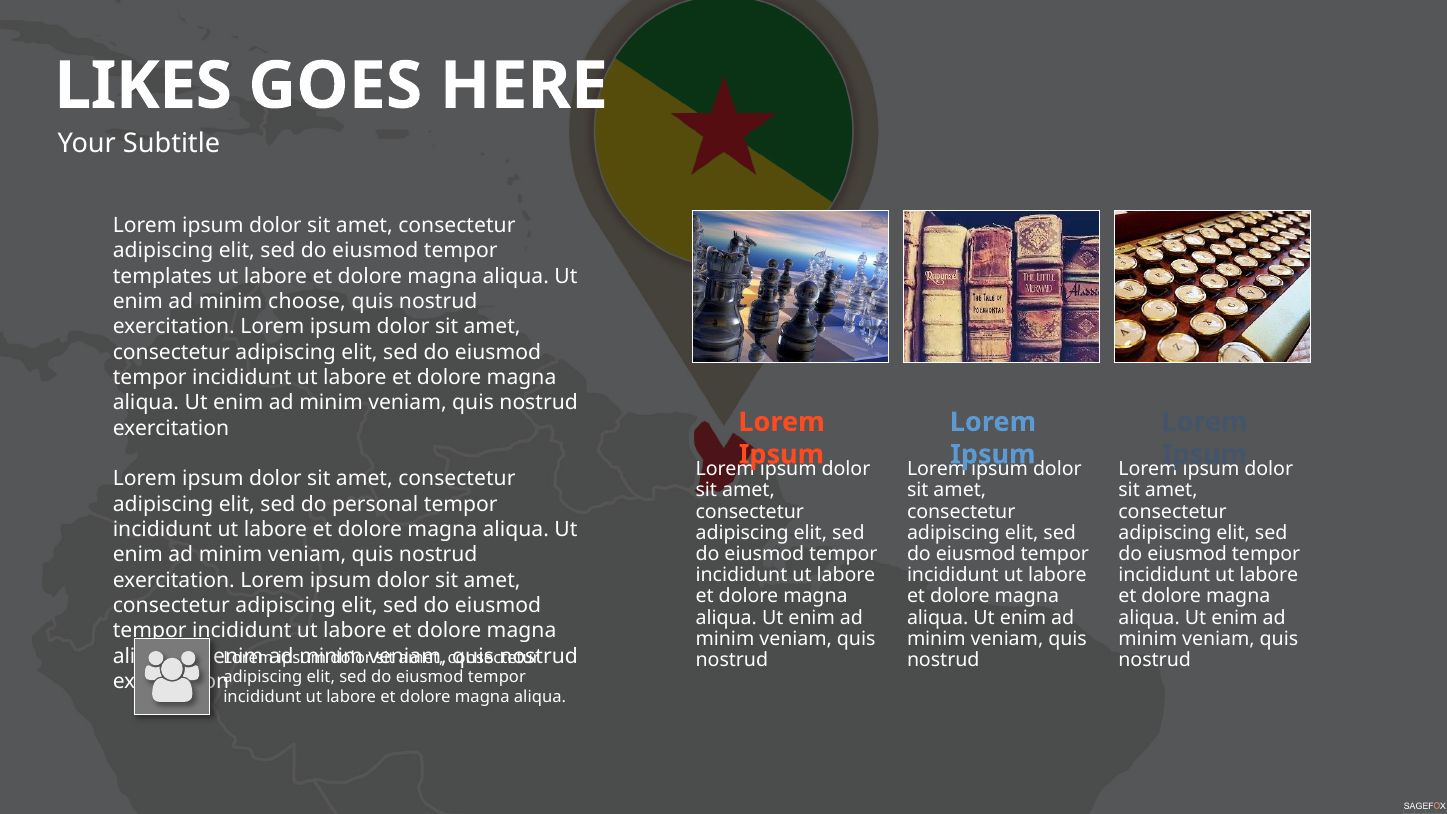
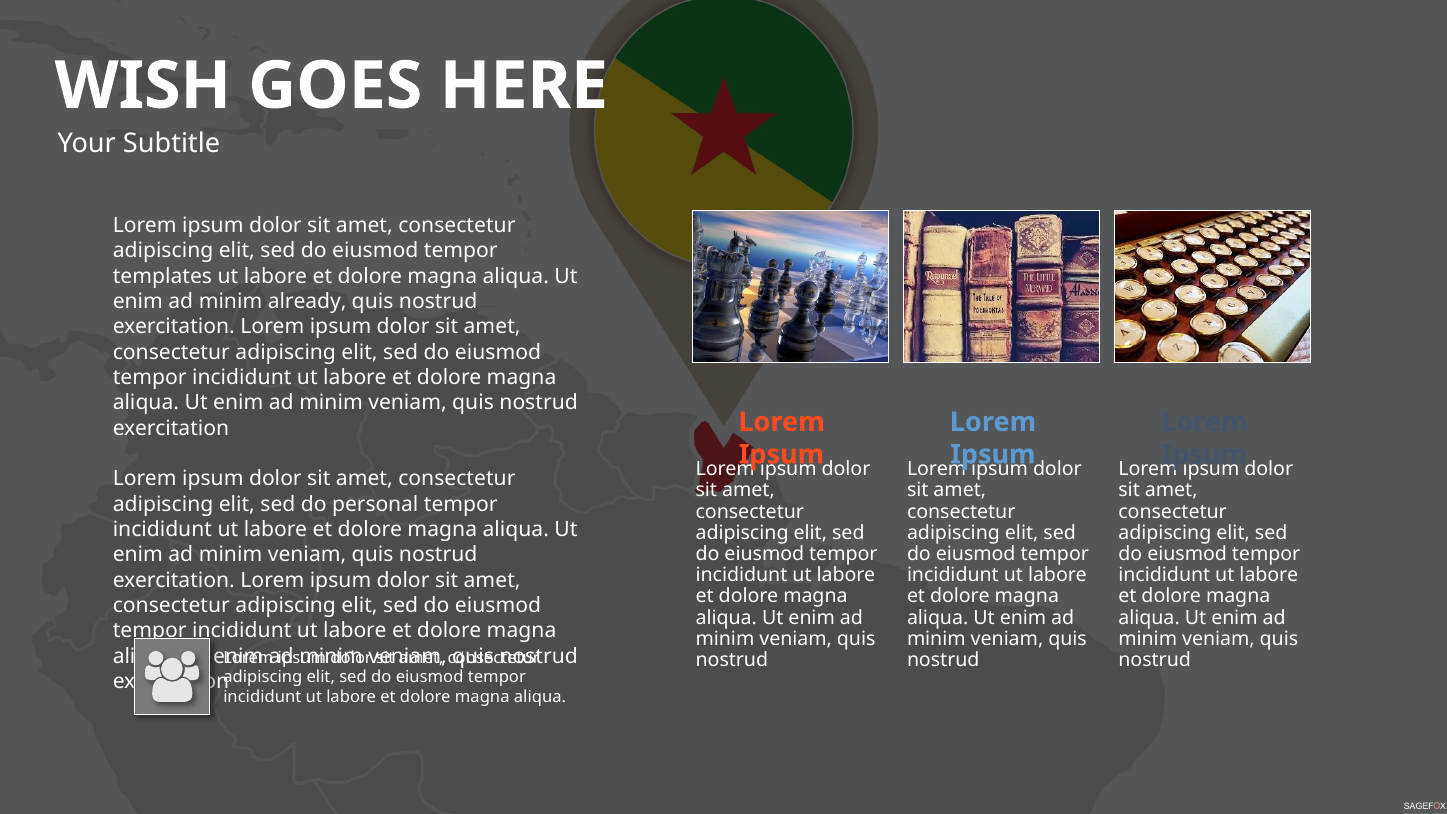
LIKES: LIKES -> WISH
choose: choose -> already
